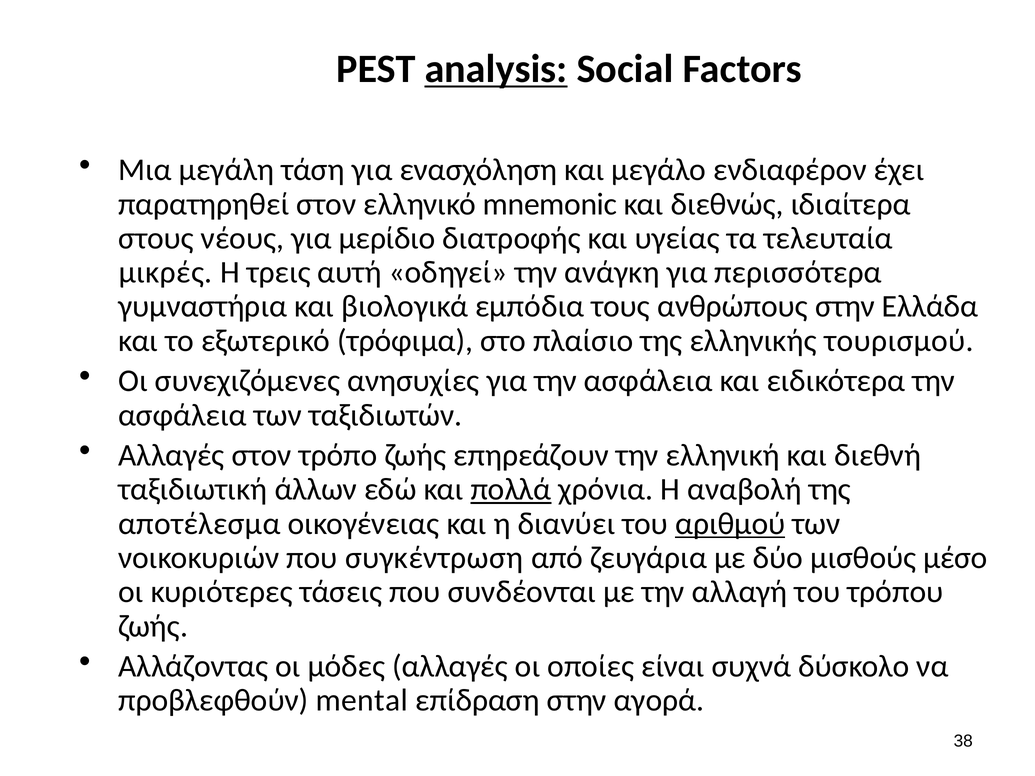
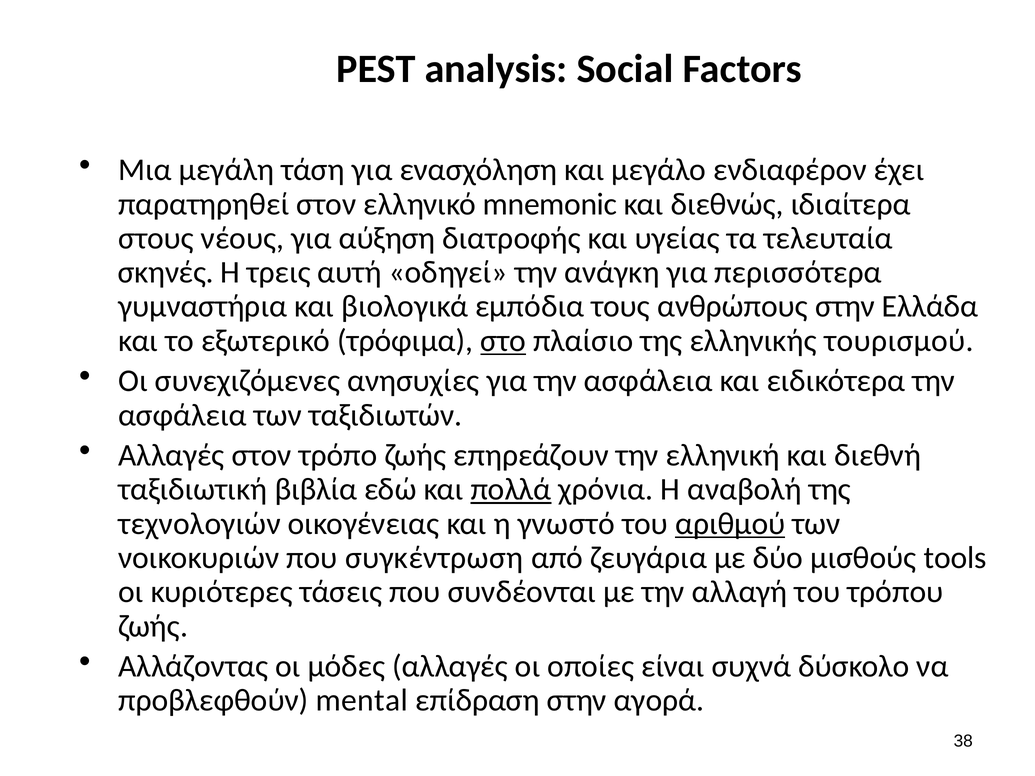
analysis underline: present -> none
μερίδιο: μερίδιο -> αύξηση
μικρές: μικρές -> σκηνές
στο underline: none -> present
άλλων: άλλων -> βιβλία
αποτέλεσμα: αποτέλεσμα -> τεχνολογιών
διανύει: διανύει -> γνωστό
μέσο: μέσο -> tools
